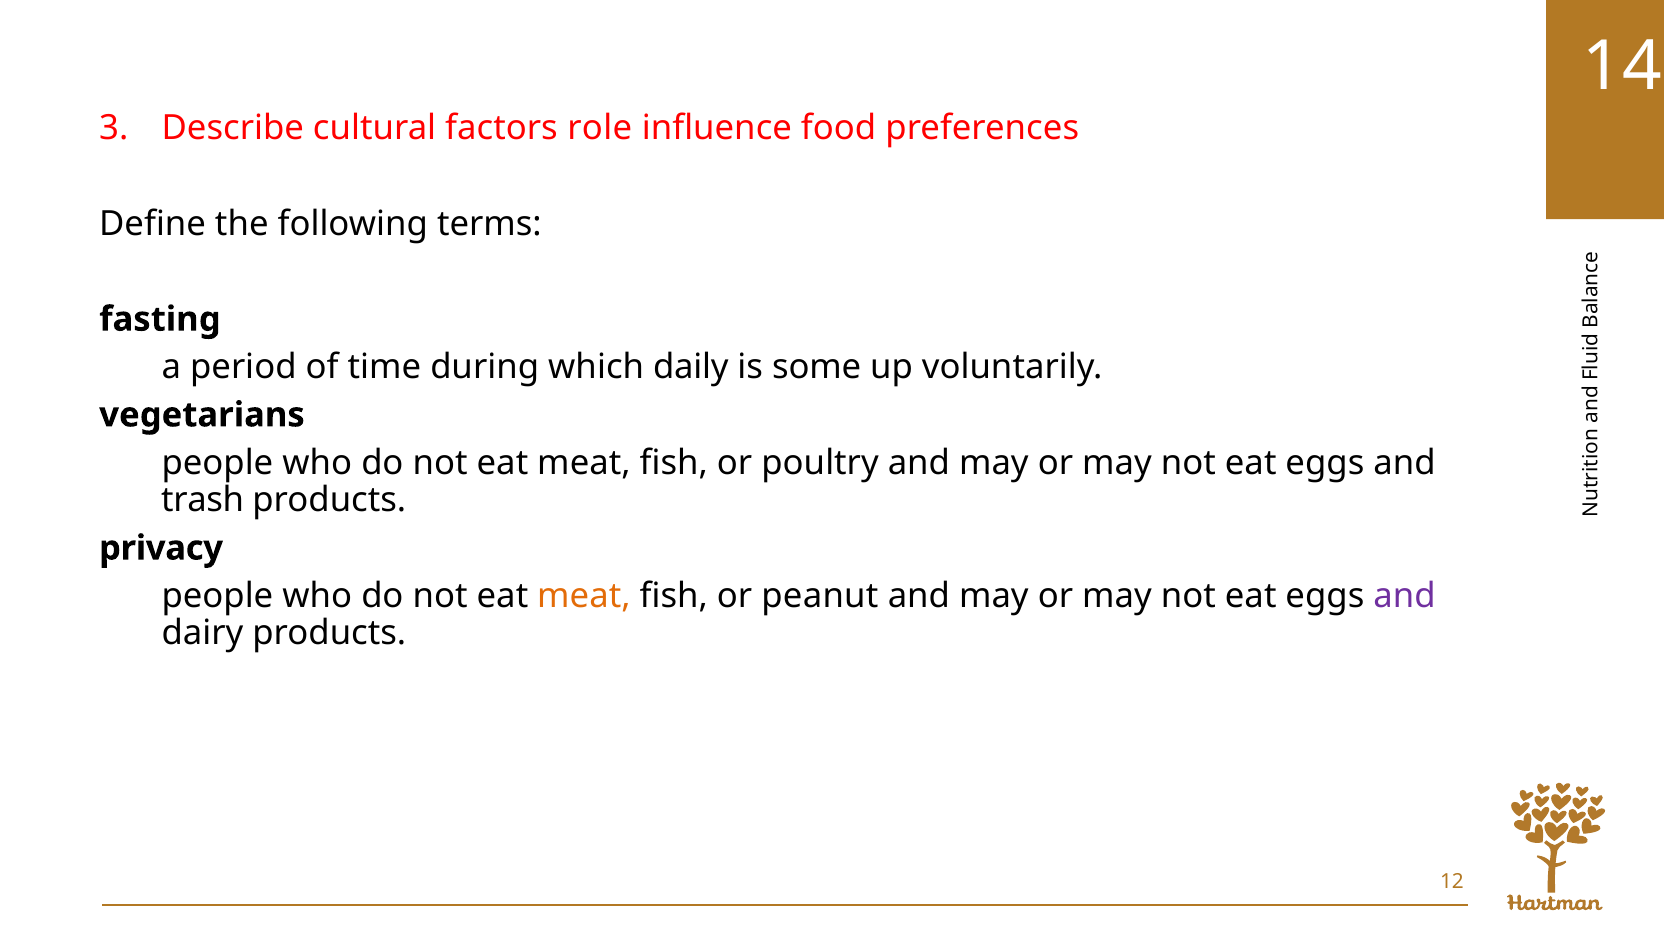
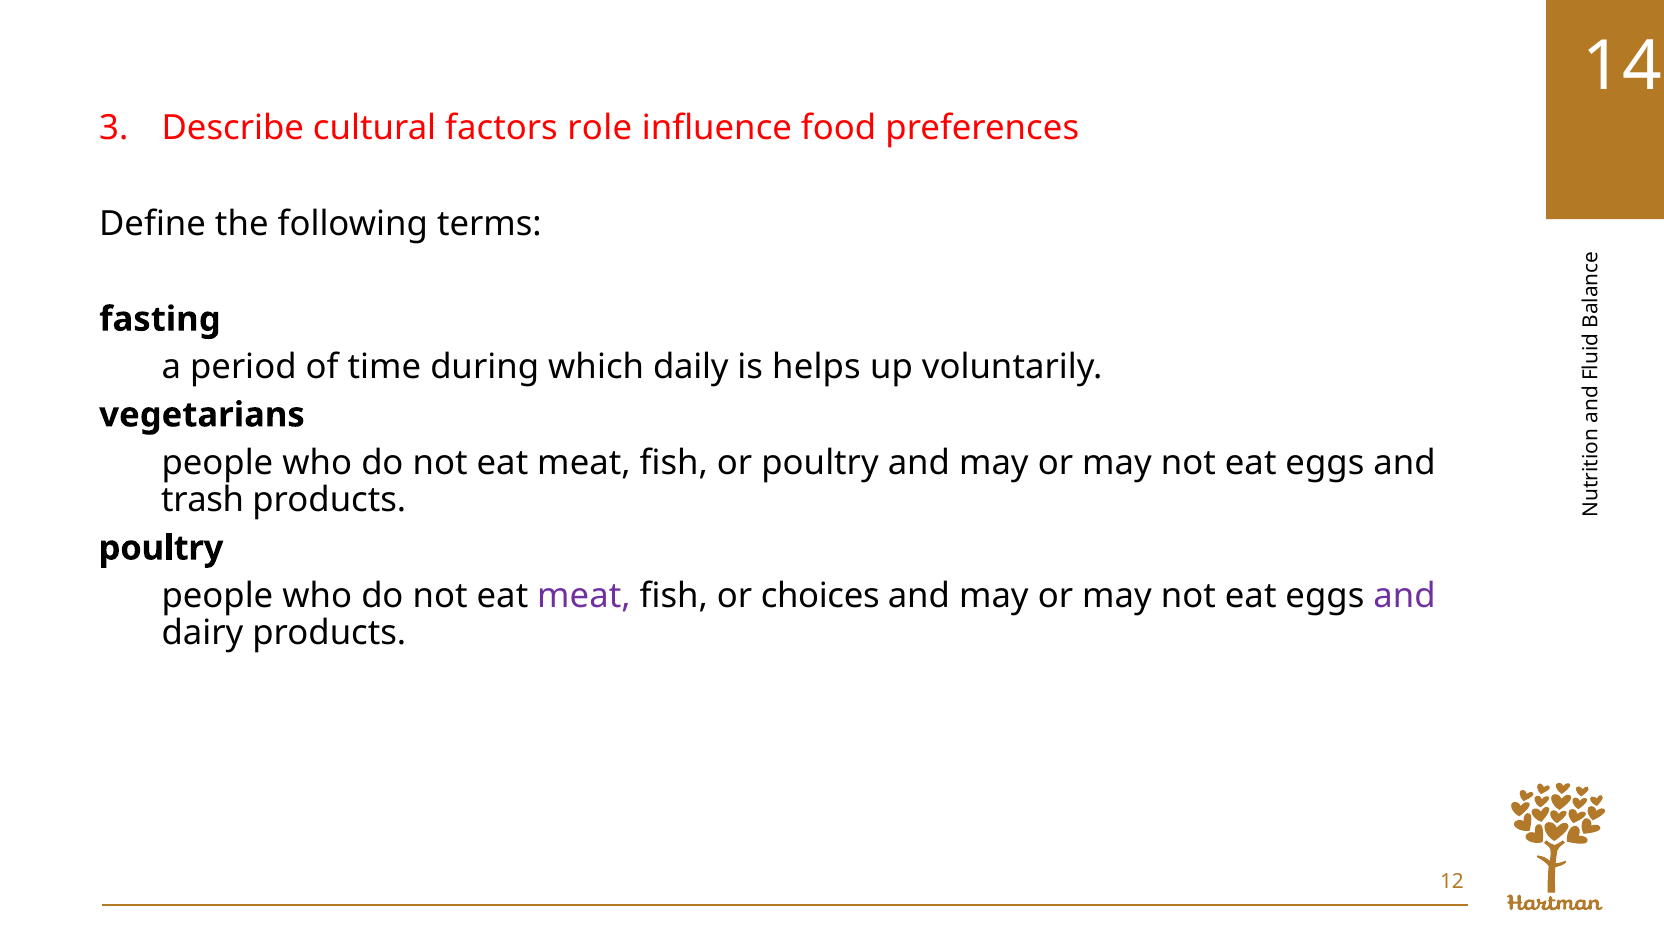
some: some -> helps
privacy at (161, 548): privacy -> poultry
meat at (584, 596) colour: orange -> purple
peanut: peanut -> choices
